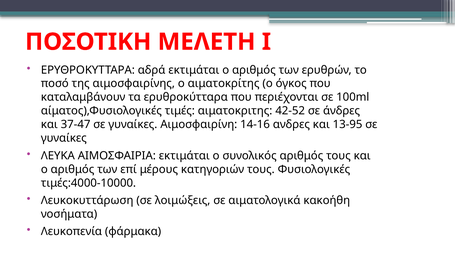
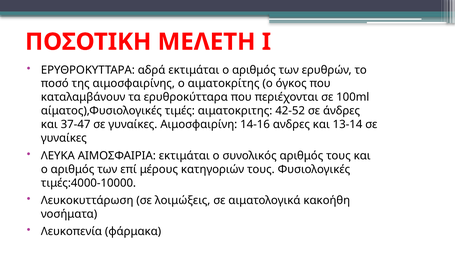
13-95: 13-95 -> 13-14
